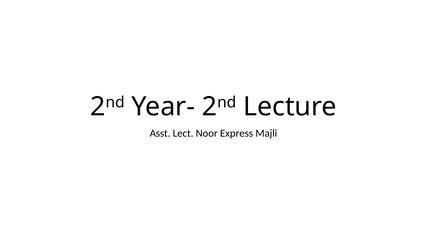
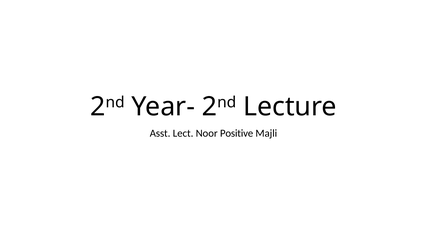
Express: Express -> Positive
